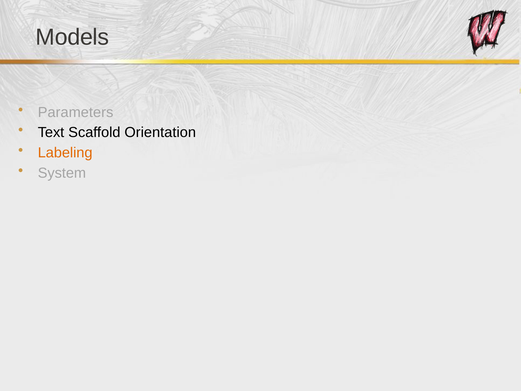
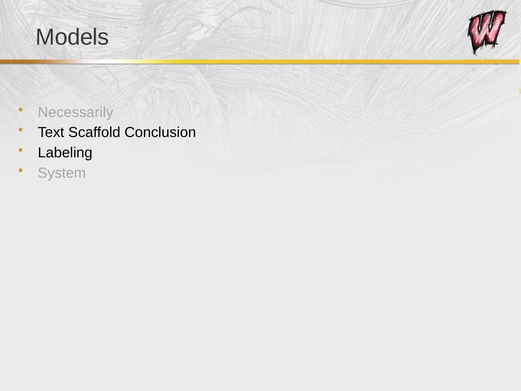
Parameters: Parameters -> Necessarily
Orientation: Orientation -> Conclusion
Labeling colour: orange -> black
